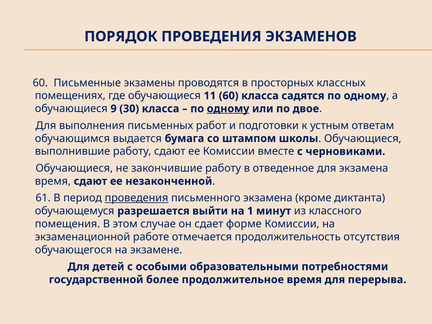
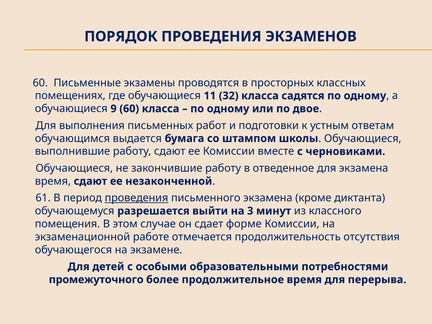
11 60: 60 -> 32
9 30: 30 -> 60
одному at (228, 109) underline: present -> none
1: 1 -> 3
государственной: государственной -> промежуточного
